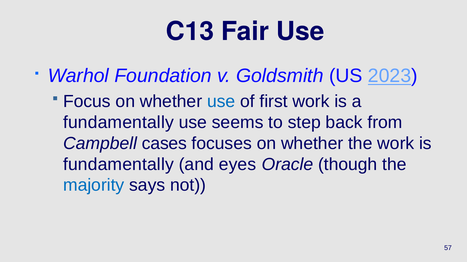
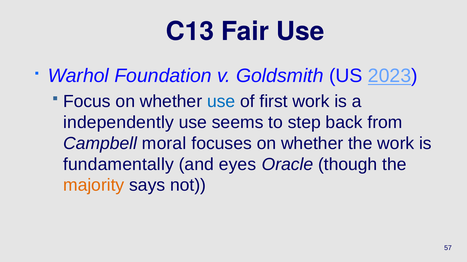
fundamentally at (118, 123): fundamentally -> independently
cases: cases -> moral
majority colour: blue -> orange
